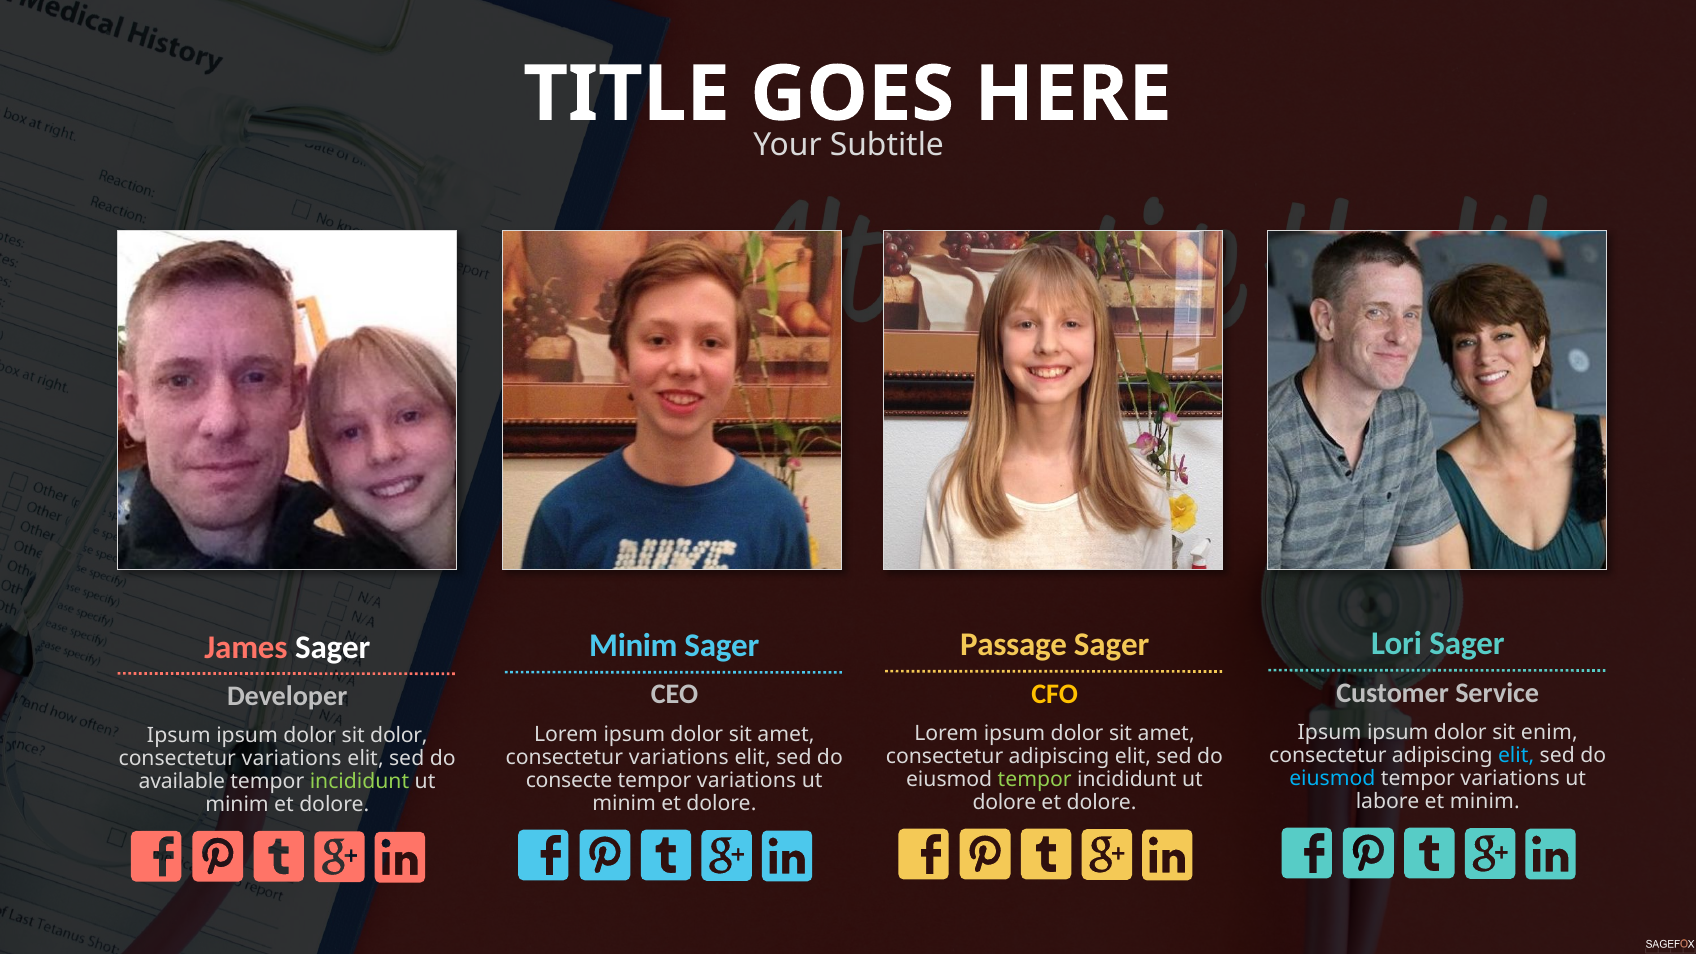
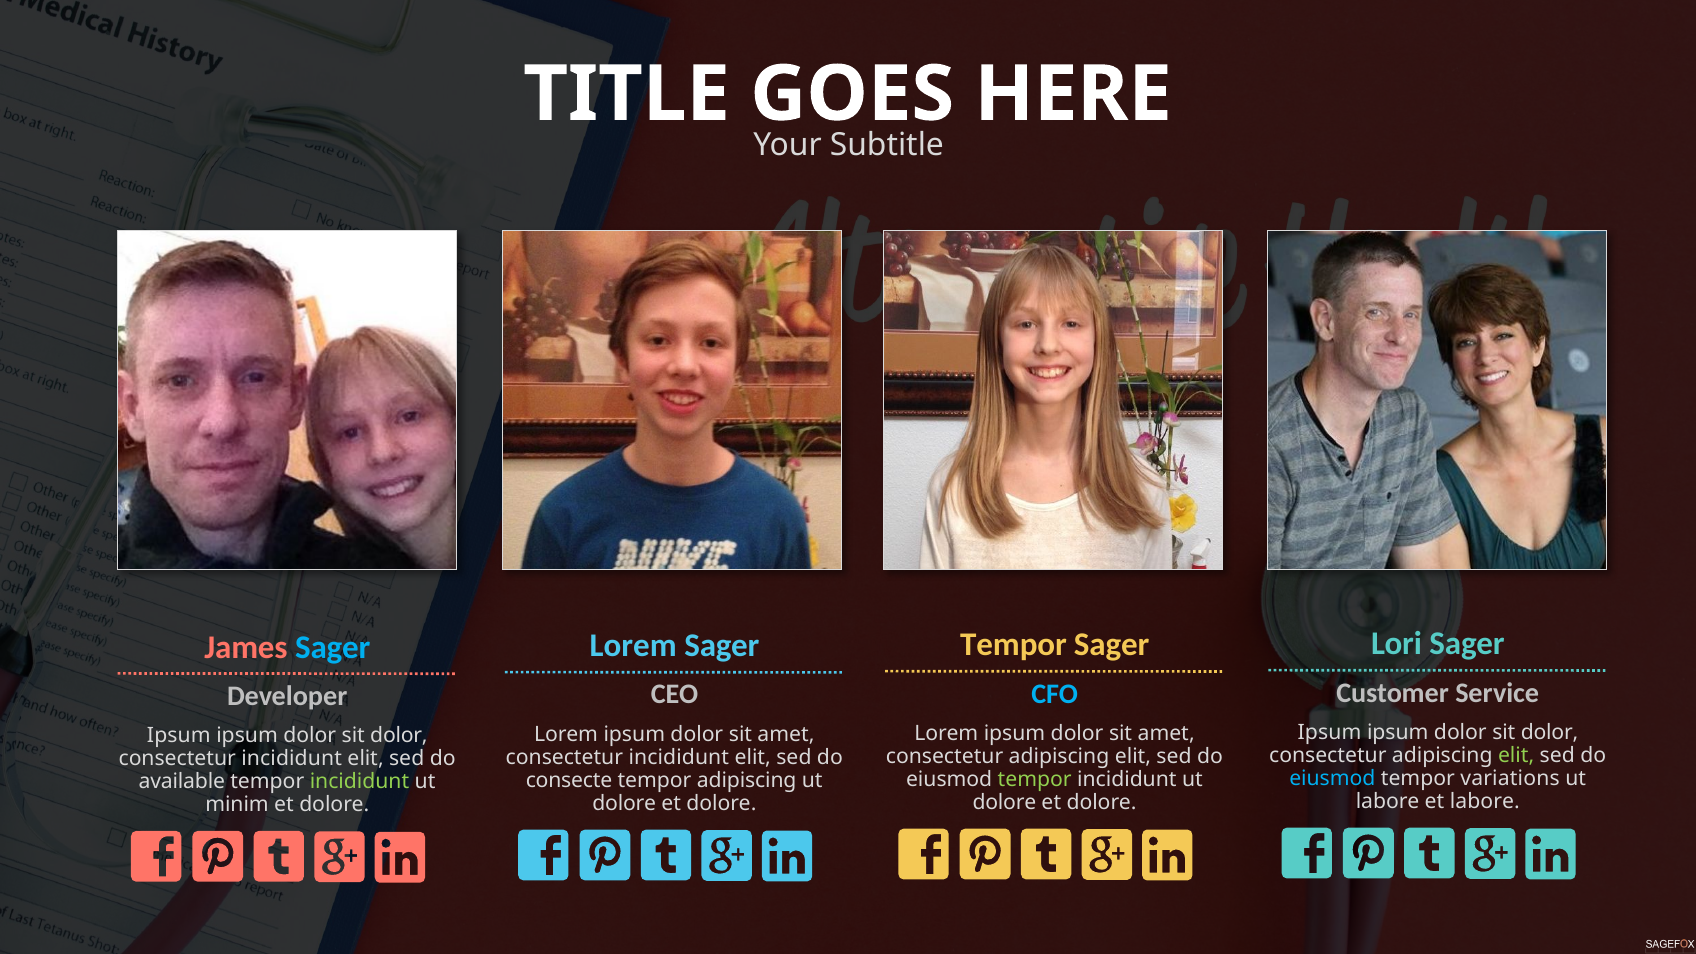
Passage at (1014, 645): Passage -> Tempor
Minim at (633, 646): Minim -> Lorem
Sager at (333, 647) colour: white -> light blue
CFO colour: yellow -> light blue
enim at (1549, 733): enim -> dolor
elit at (1516, 755) colour: light blue -> light green
variations at (679, 757): variations -> incididunt
variations at (292, 759): variations -> incididunt
variations at (747, 780): variations -> adipiscing
et minim: minim -> labore
minim at (624, 803): minim -> dolore
